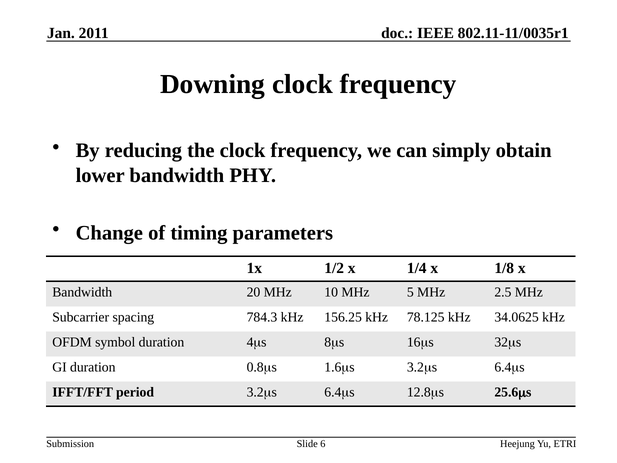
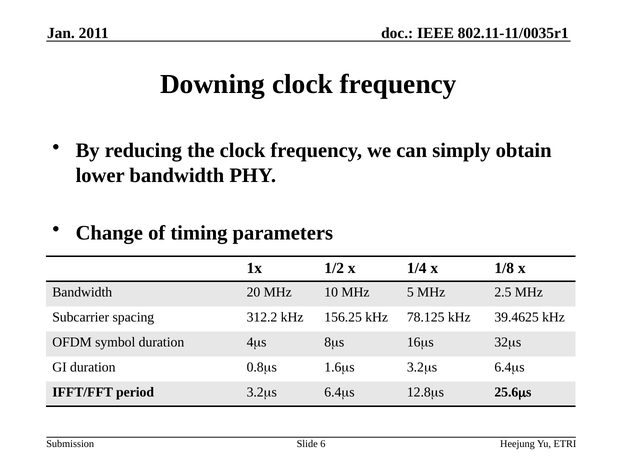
784.3: 784.3 -> 312.2
34.0625: 34.0625 -> 39.4625
